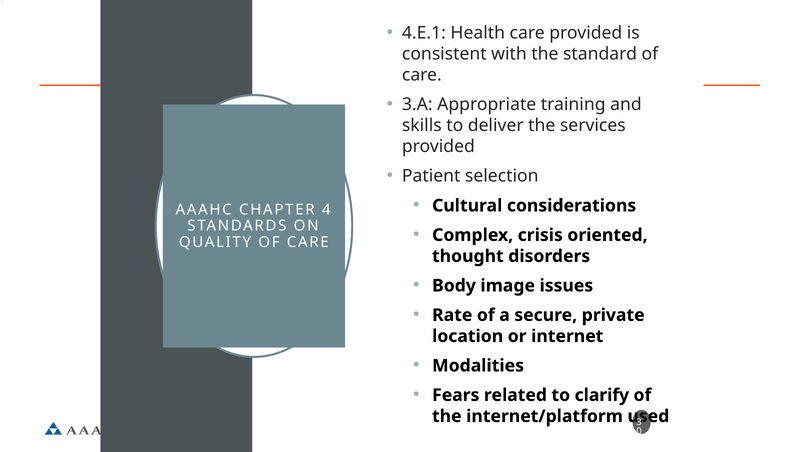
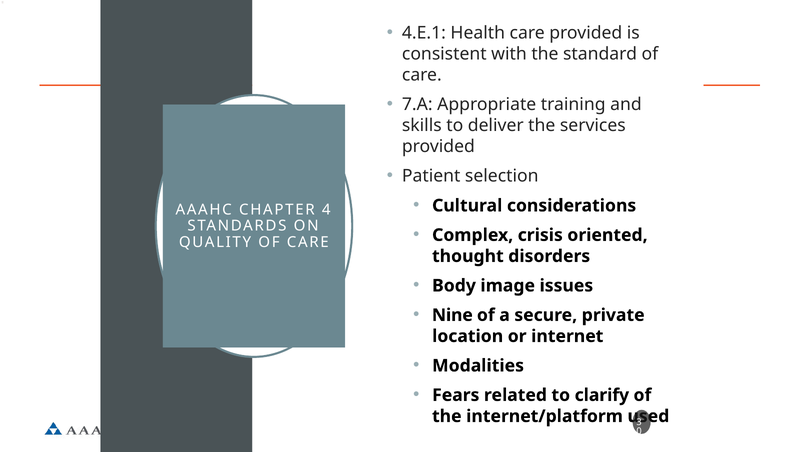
3.A: 3.A -> 7.A
Rate: Rate -> Nine
